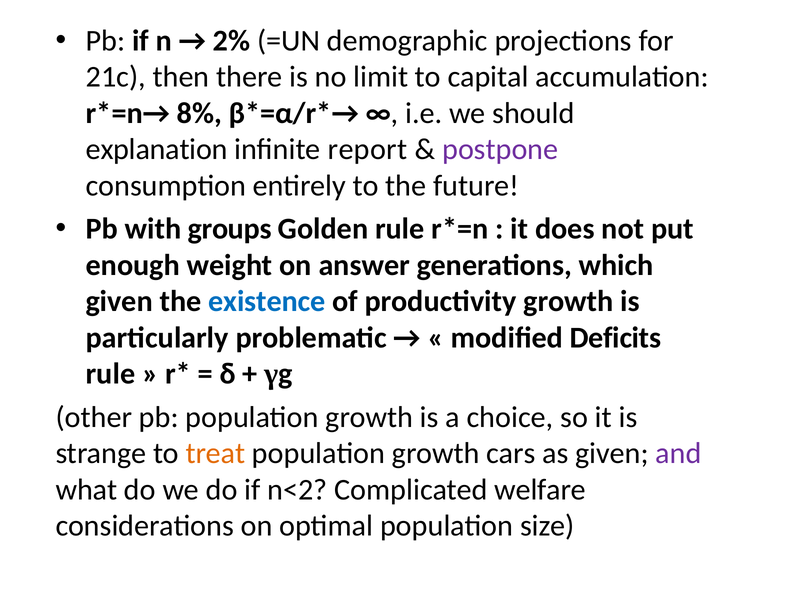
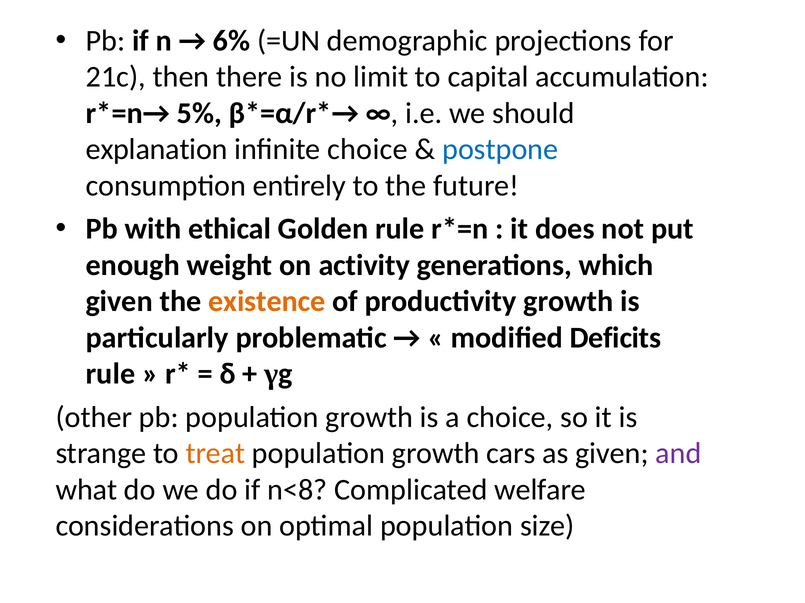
2%: 2% -> 6%
8%: 8% -> 5%
infinite report: report -> choice
postpone colour: purple -> blue
groups: groups -> ethical
answer: answer -> activity
existence colour: blue -> orange
n<2: n<2 -> n<8
